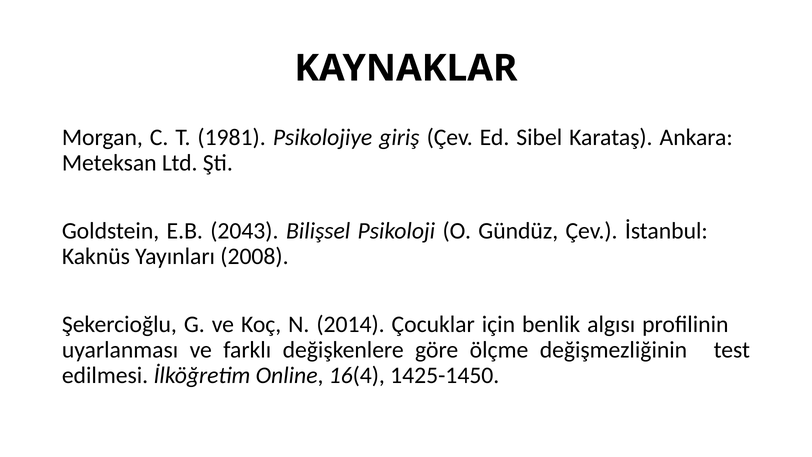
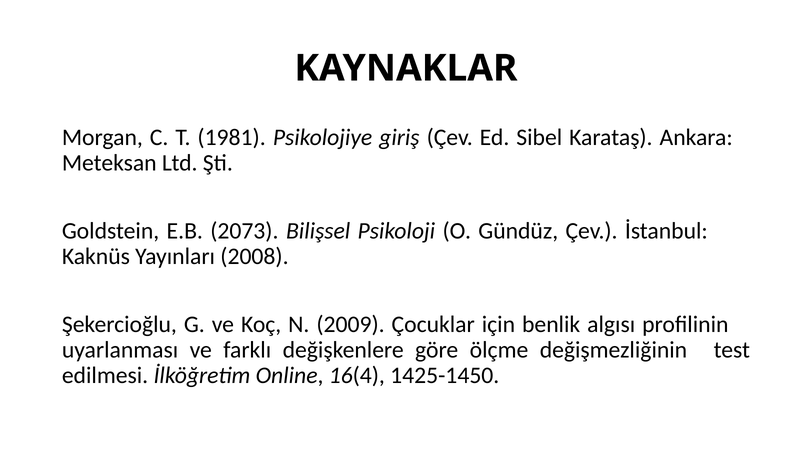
2043: 2043 -> 2073
2014: 2014 -> 2009
